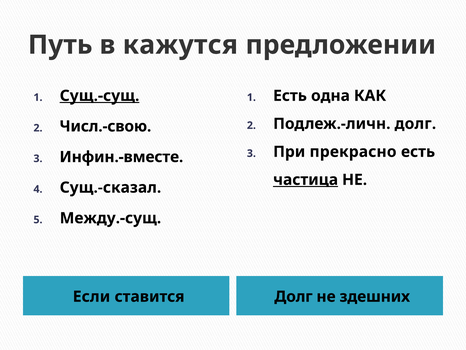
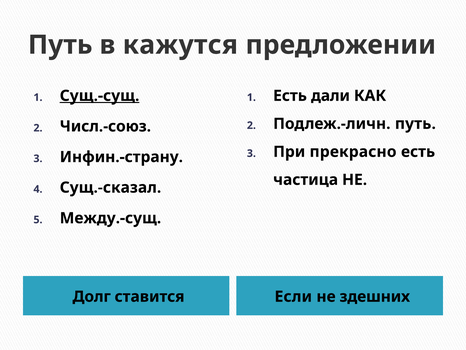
одна: одна -> дали
Подлеж.-личн долг: долг -> путь
Числ.-свою: Числ.-свою -> Числ.-союз
Инфин.-вместе: Инфин.-вместе -> Инфин.-страну
частица underline: present -> none
Если: Если -> Долг
ставится Долг: Долг -> Если
